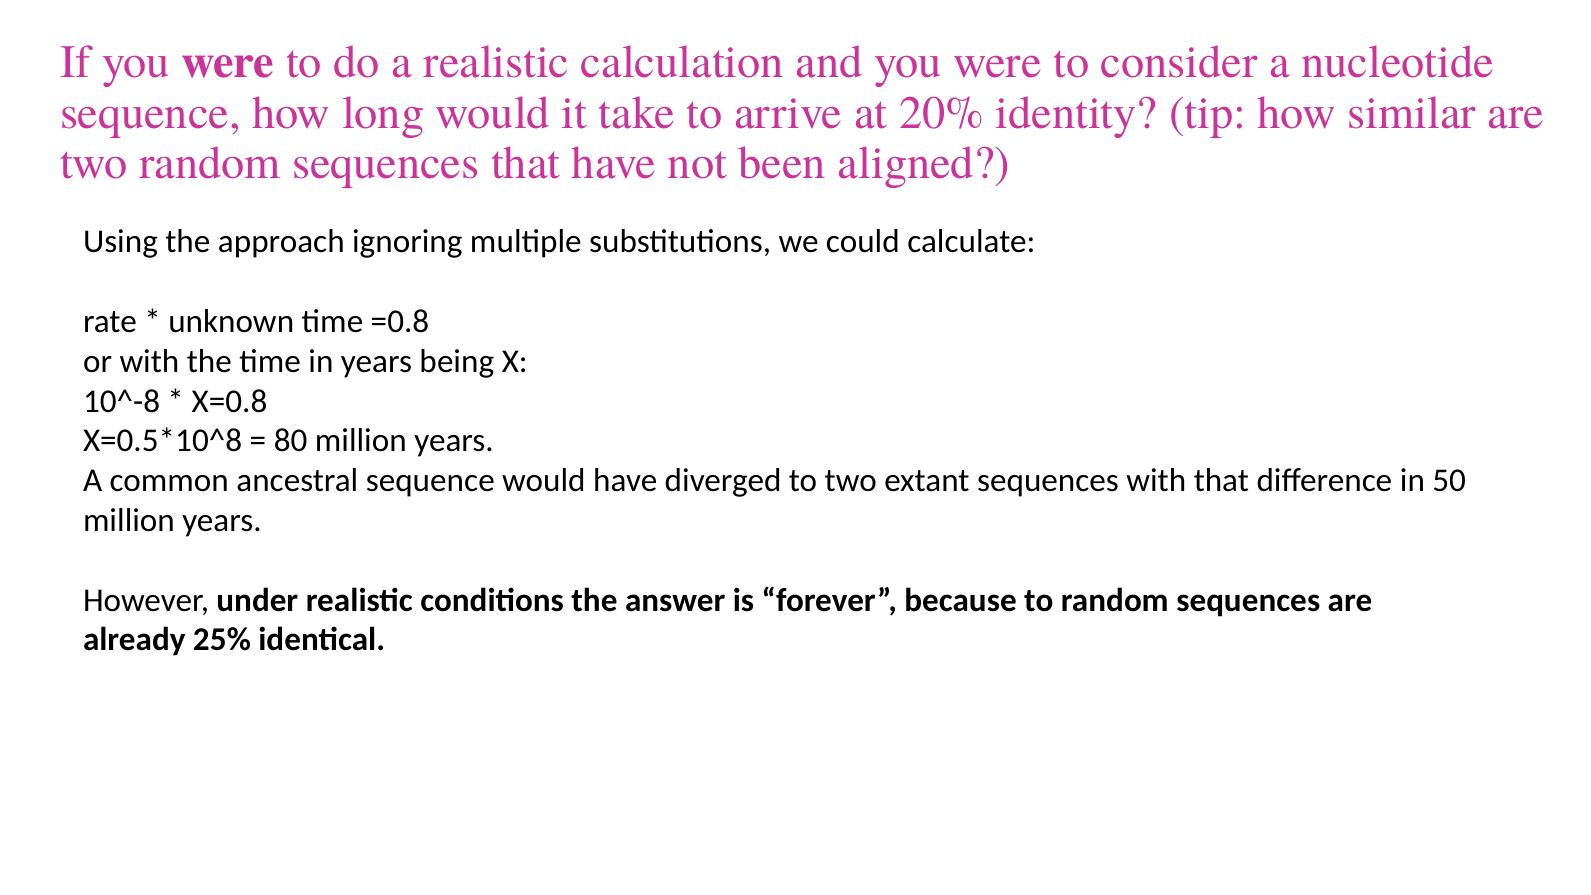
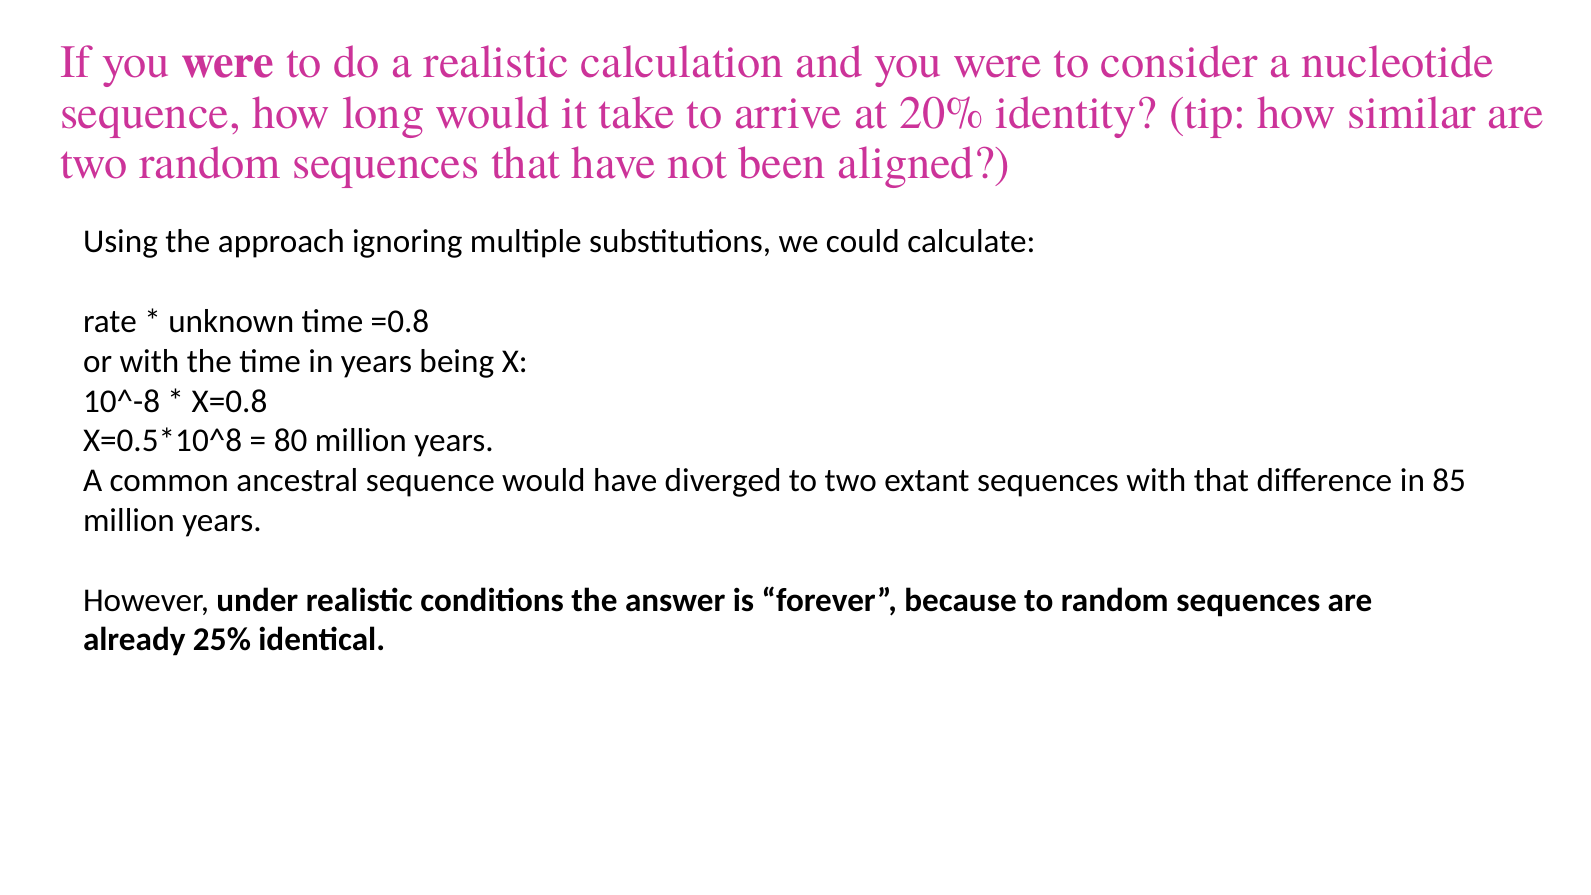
50: 50 -> 85
